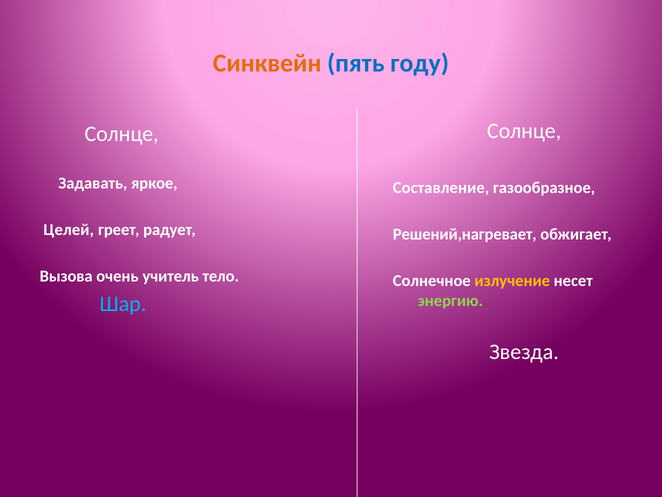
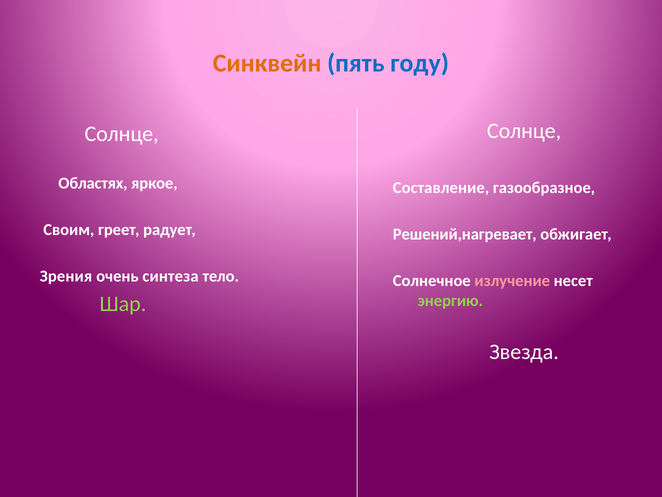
Задавать: Задавать -> Областях
Целей: Целей -> Своим
Вызова: Вызова -> Зрения
учитель: учитель -> синтеза
излучение colour: yellow -> pink
Шар colour: light blue -> light green
